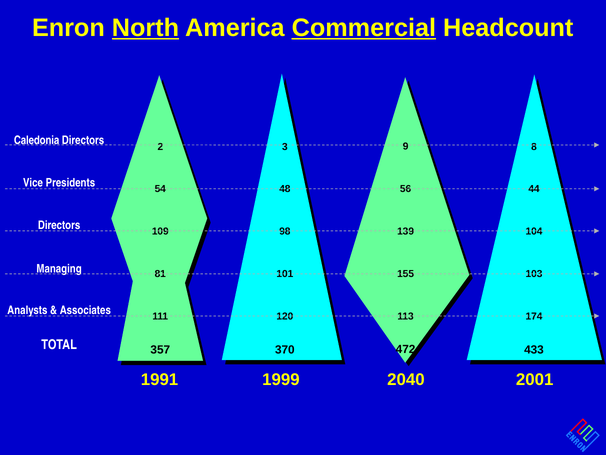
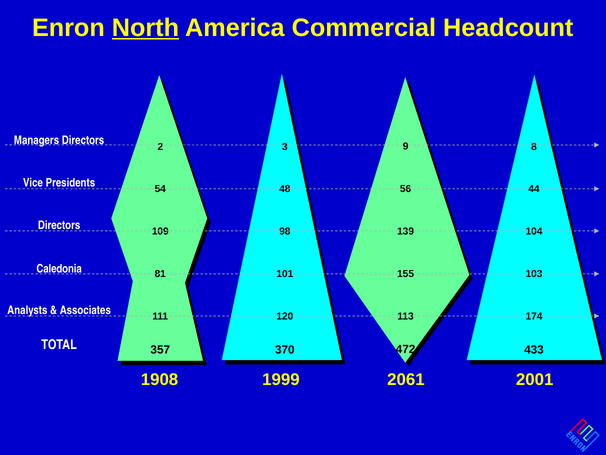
Commercial underline: present -> none
Caledonia: Caledonia -> Managers
Managing: Managing -> Caledonia
1991: 1991 -> 1908
2040: 2040 -> 2061
